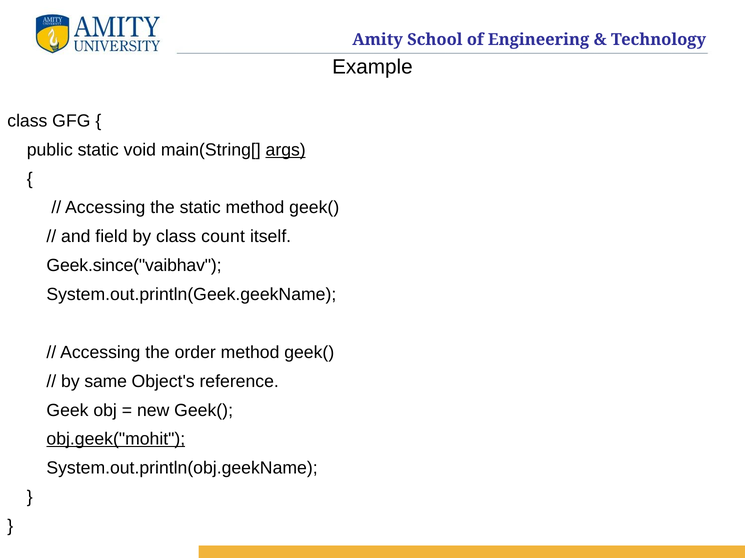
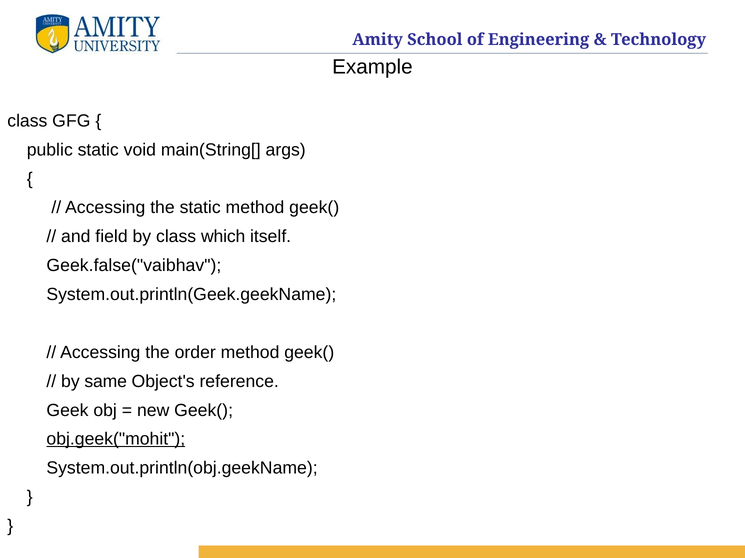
args underline: present -> none
count: count -> which
Geek.since("vaibhav: Geek.since("vaibhav -> Geek.false("vaibhav
